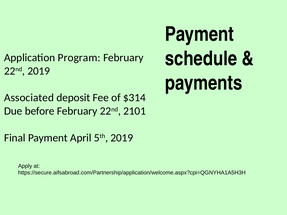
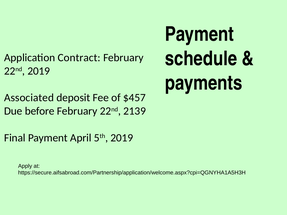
Program: Program -> Contract
$314: $314 -> $457
2101: 2101 -> 2139
